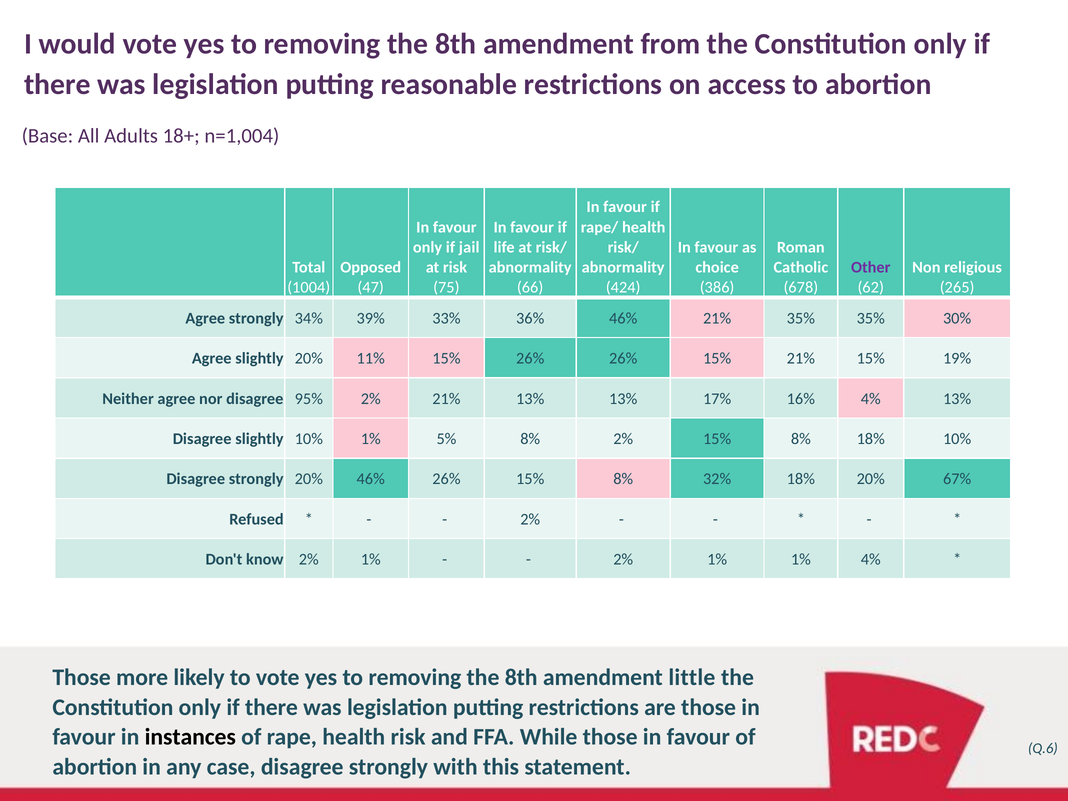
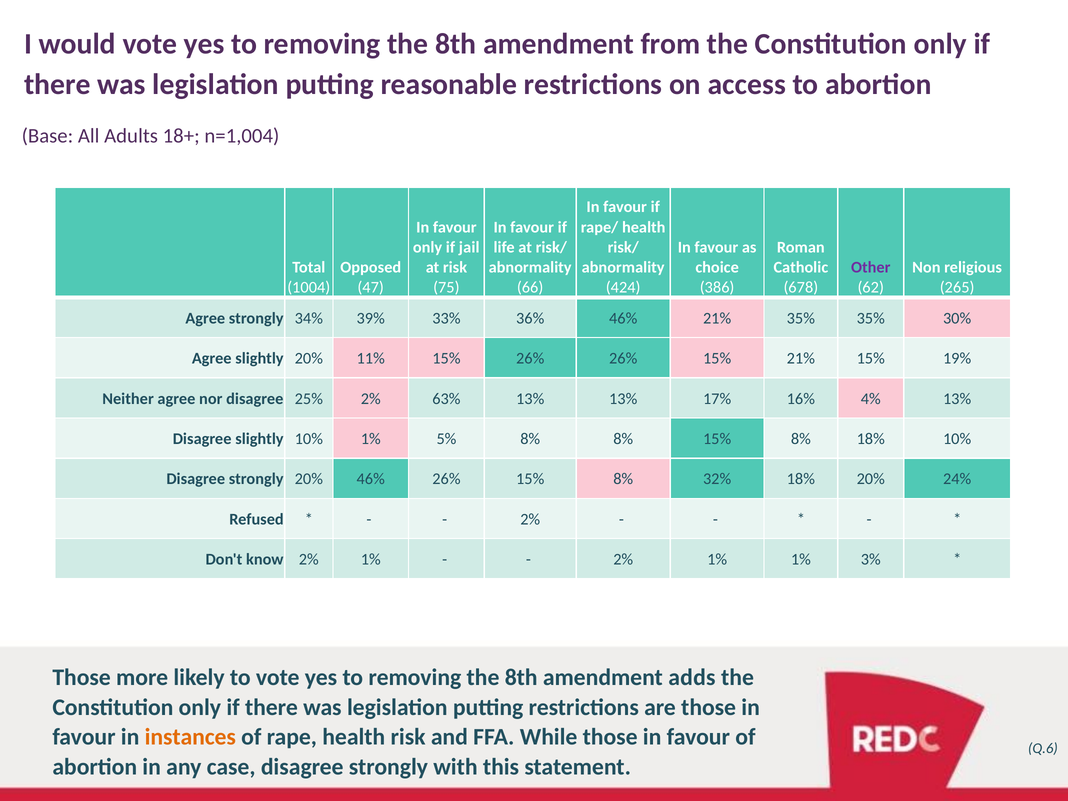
95%: 95% -> 25%
2% 21%: 21% -> 63%
8% 2%: 2% -> 8%
67%: 67% -> 24%
1% 4%: 4% -> 3%
little: little -> adds
instances colour: black -> orange
